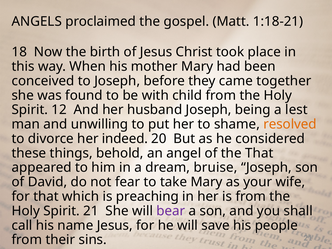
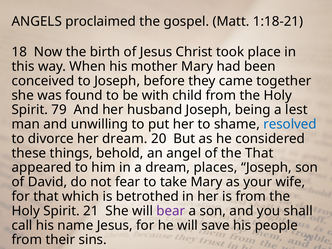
12: 12 -> 79
resolved colour: orange -> blue
her indeed: indeed -> dream
bruise: bruise -> places
preaching: preaching -> betrothed
